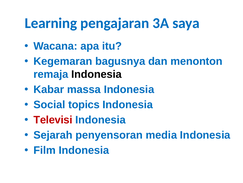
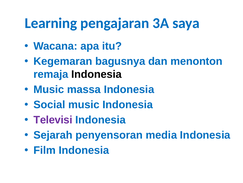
Kabar at (49, 89): Kabar -> Music
Social topics: topics -> music
Televisi colour: red -> purple
